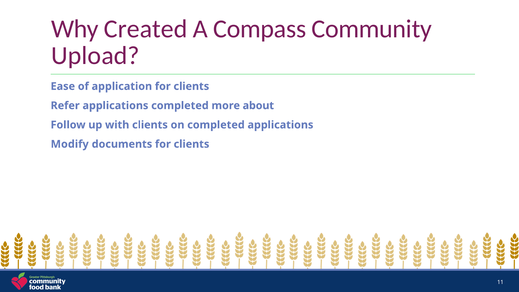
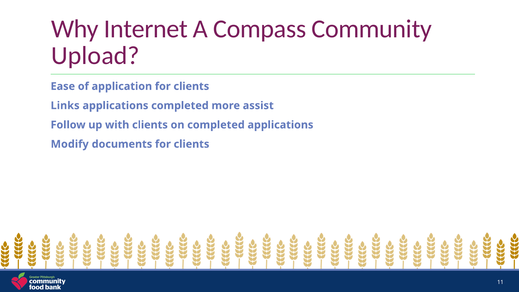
Created: Created -> Internet
Refer: Refer -> Links
about: about -> assist
